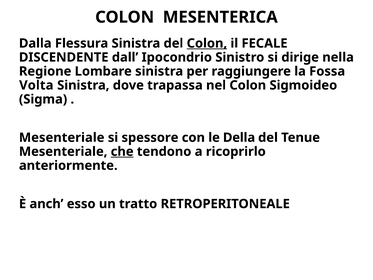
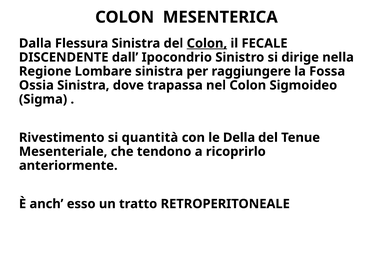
Volta: Volta -> Ossia
Mesenteriale at (62, 137): Mesenteriale -> Rivestimento
spessore: spessore -> quantità
che underline: present -> none
